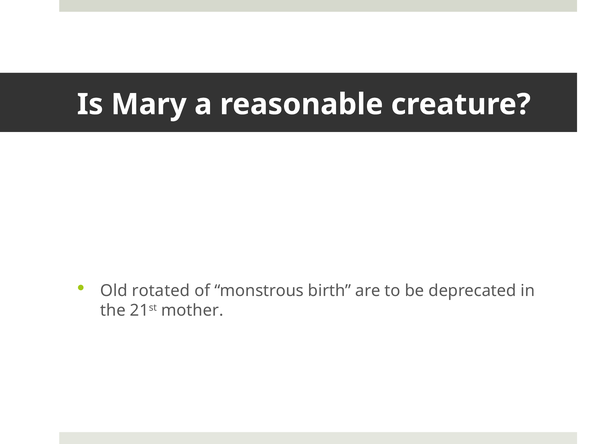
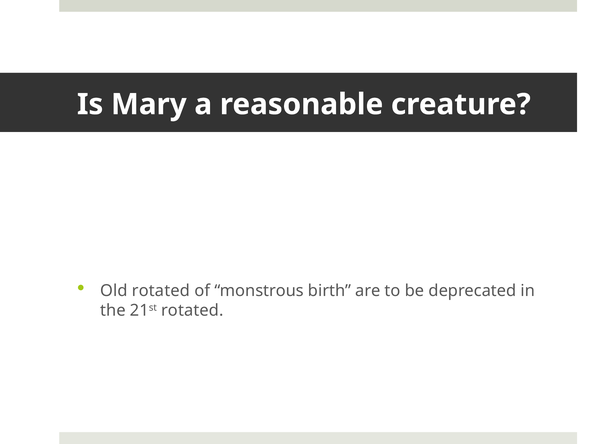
21st mother: mother -> rotated
